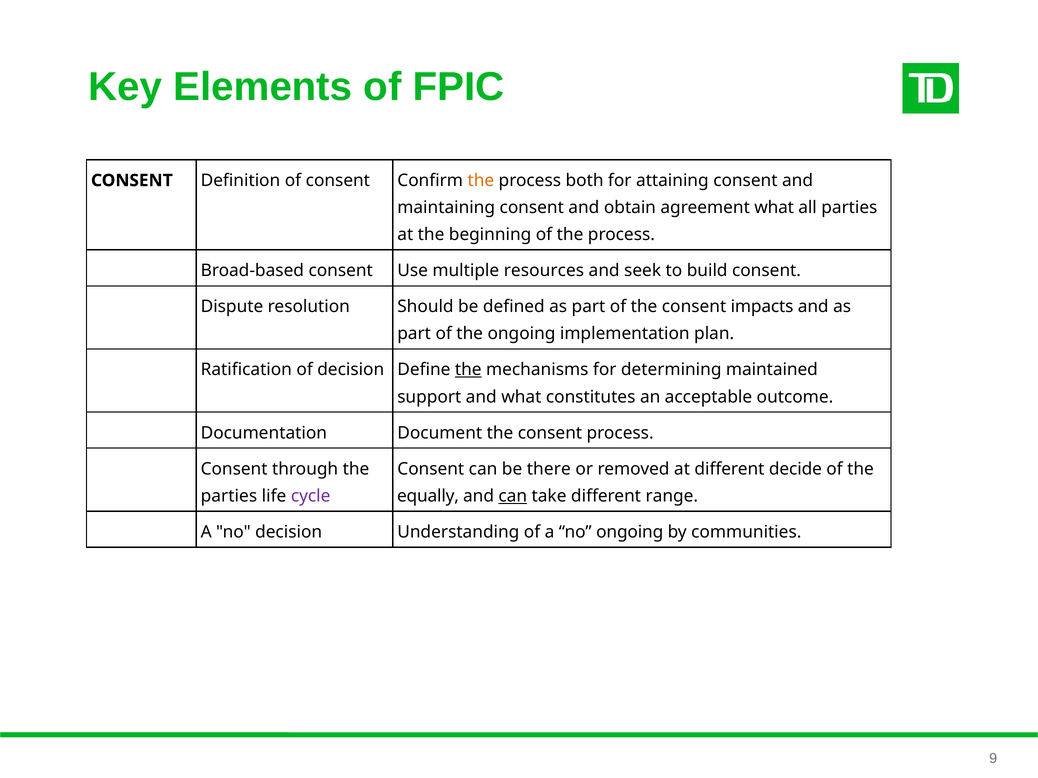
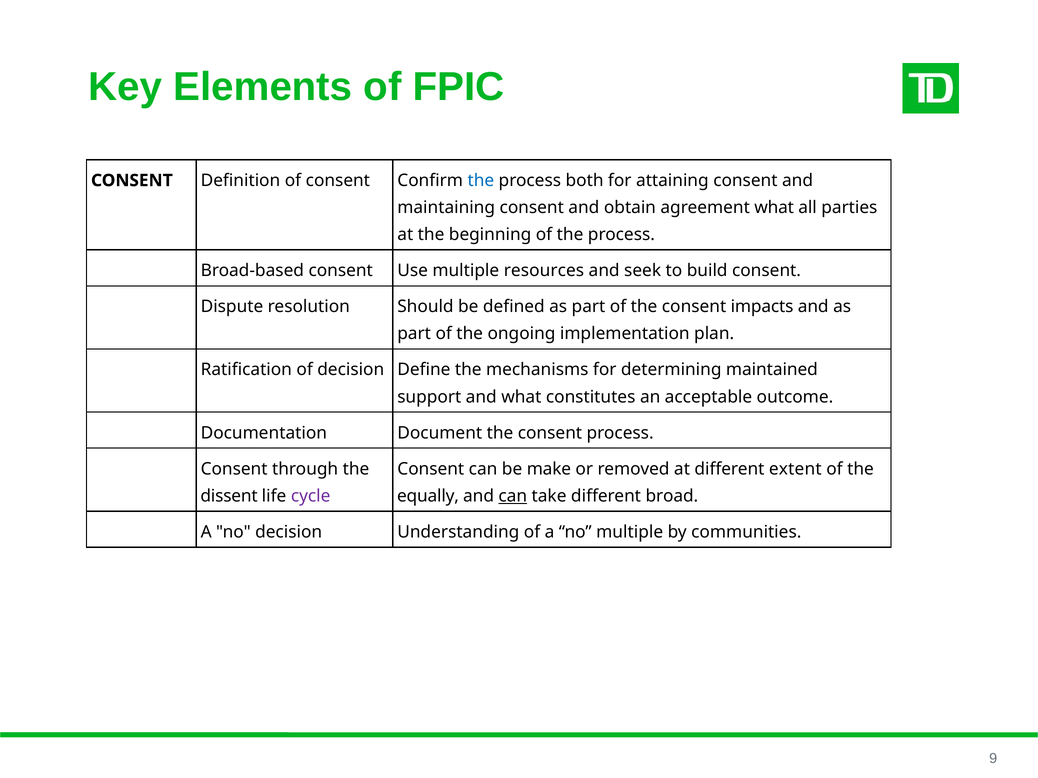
the at (481, 181) colour: orange -> blue
the at (468, 370) underline: present -> none
there: there -> make
decide: decide -> extent
parties at (229, 496): parties -> dissent
range: range -> broad
no ongoing: ongoing -> multiple
